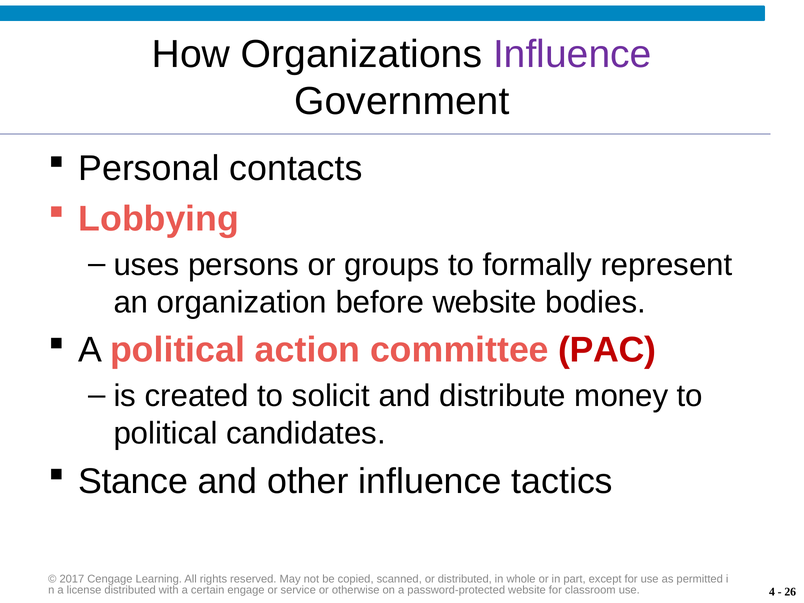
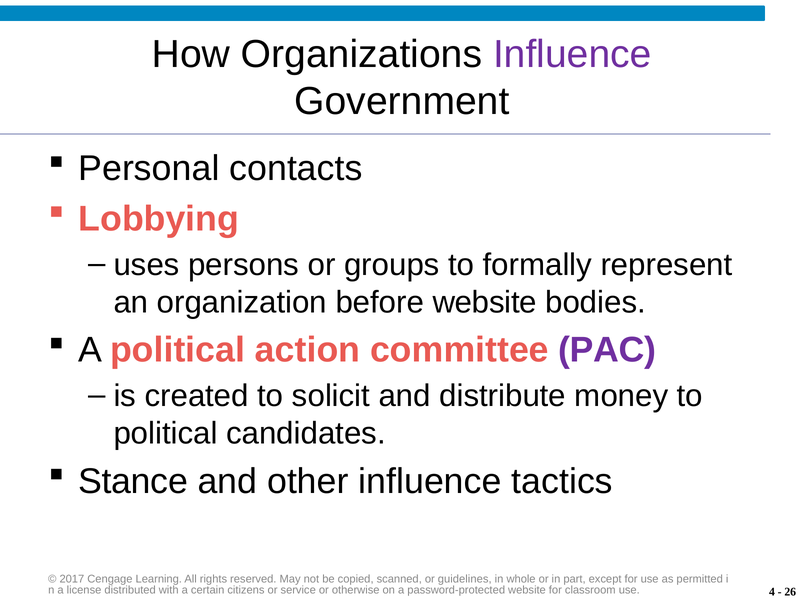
PAC colour: red -> purple
or distributed: distributed -> guidelines
engage: engage -> citizens
